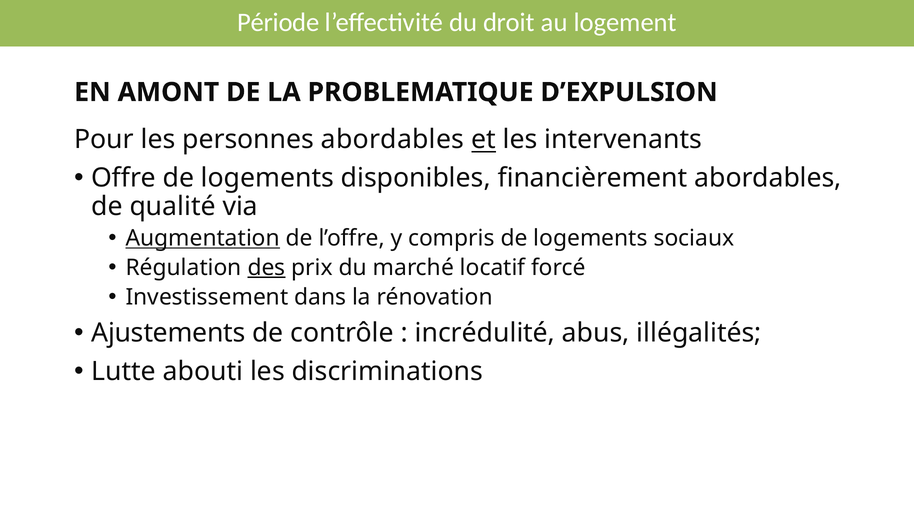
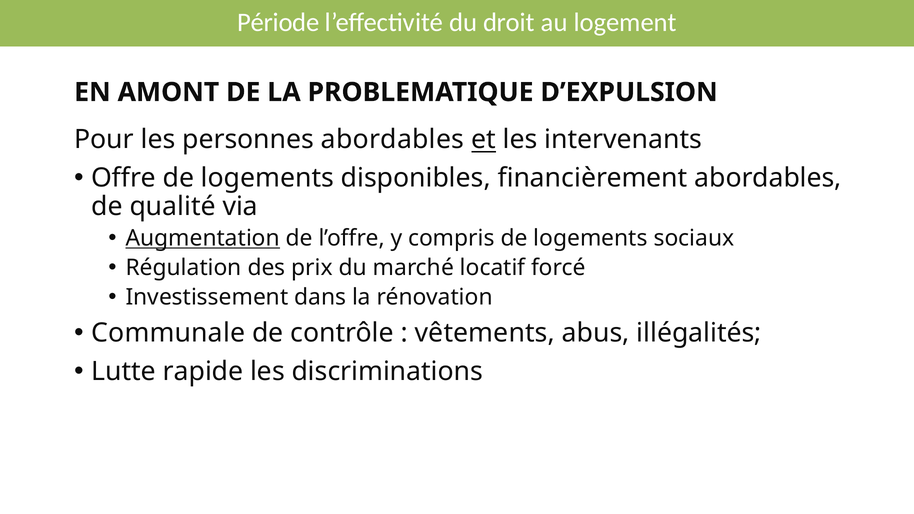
des underline: present -> none
Ajustements: Ajustements -> Communale
incrédulité: incrédulité -> vêtements
abouti: abouti -> rapide
